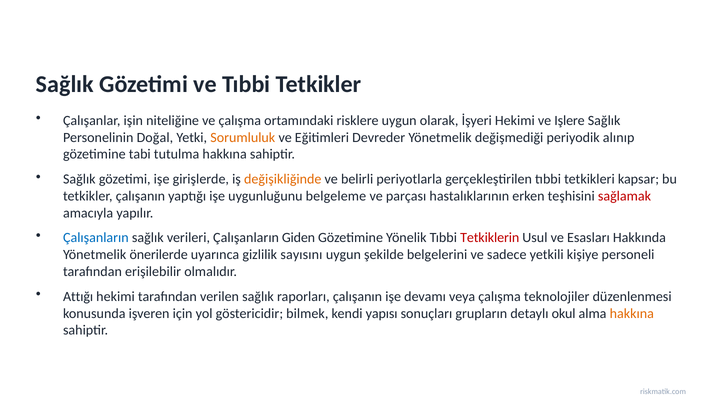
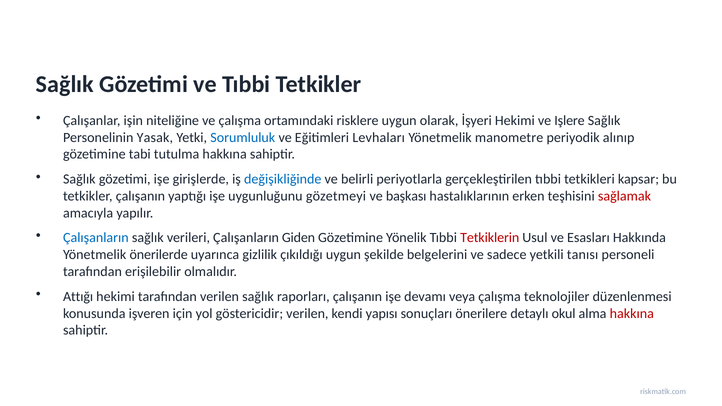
Doğal: Doğal -> Yasak
Sorumluluk colour: orange -> blue
Devreder: Devreder -> Levhaları
değişmediği: değişmediği -> manometre
değişikliğinde colour: orange -> blue
belgeleme: belgeleme -> gözetmeyi
parçası: parçası -> başkası
sayısını: sayısını -> çıkıldığı
kişiye: kişiye -> tanısı
göstericidir bilmek: bilmek -> verilen
grupların: grupların -> önerilere
hakkına at (632, 314) colour: orange -> red
